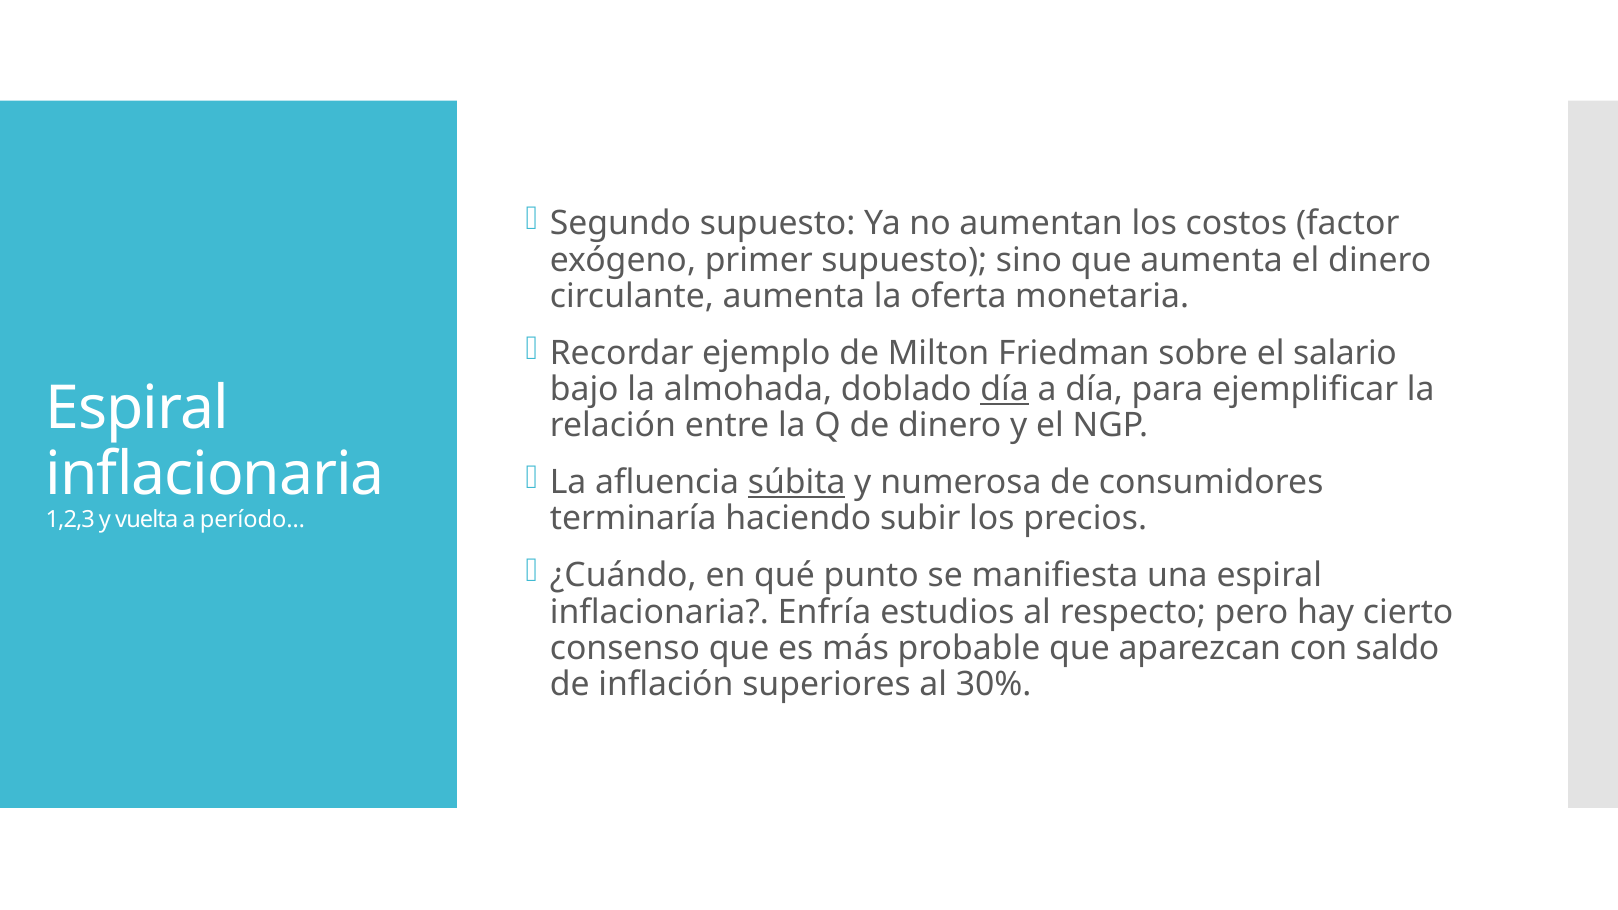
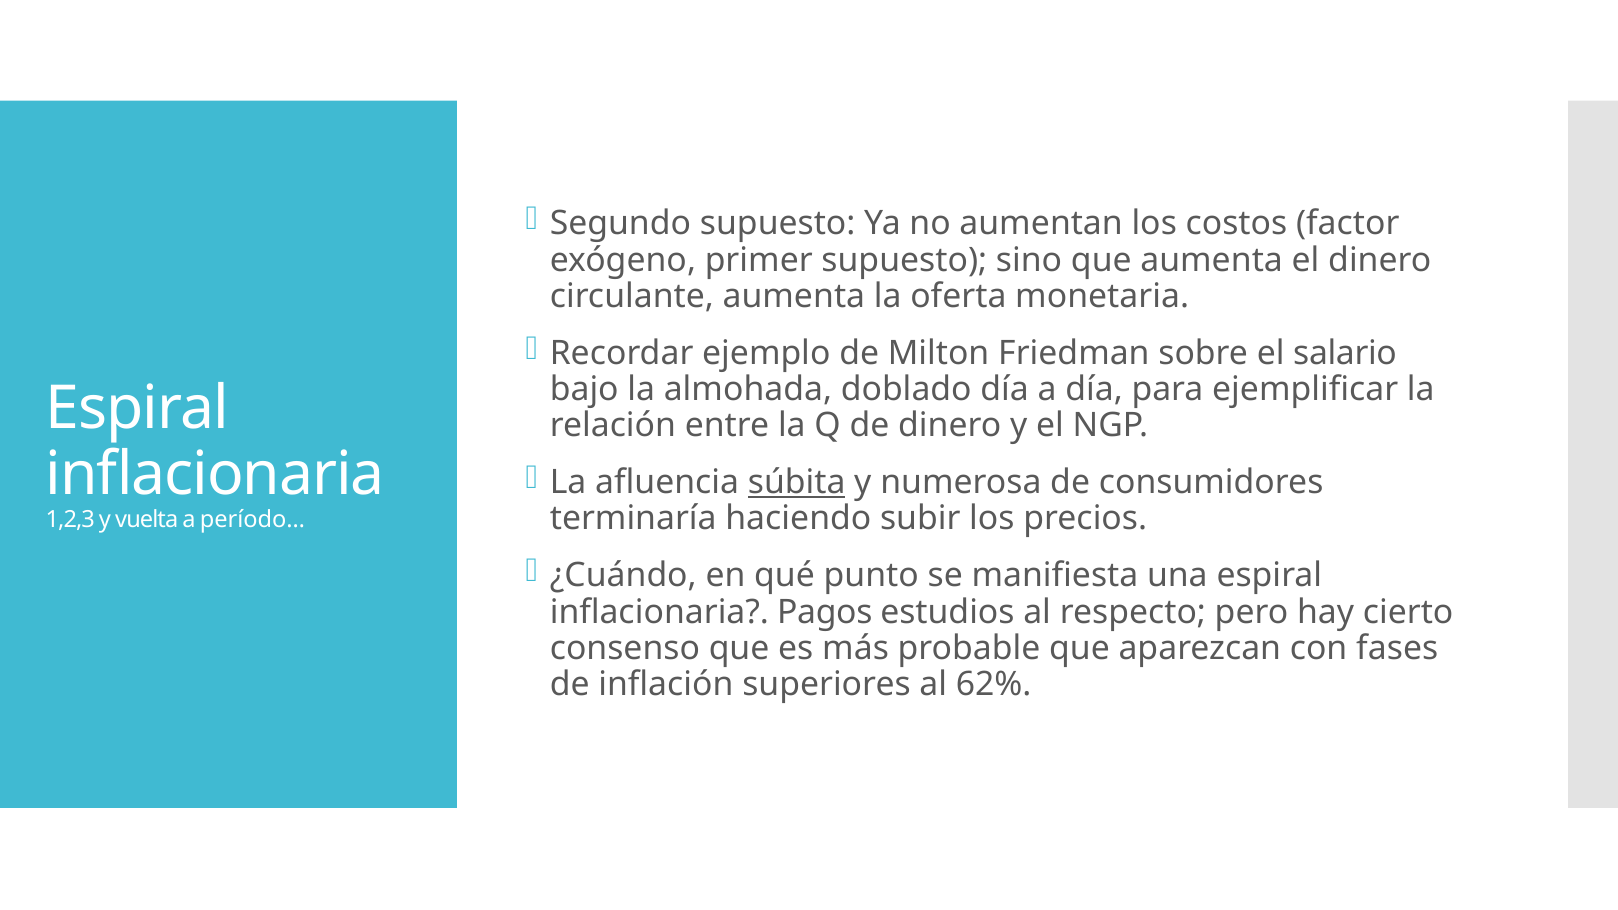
día at (1005, 390) underline: present -> none
Enfría: Enfría -> Pagos
saldo: saldo -> fases
30%: 30% -> 62%
